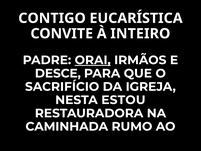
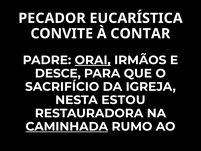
CONTIGO: CONTIGO -> PECADOR
INTEIRO: INTEIRO -> CONTAR
CAMINHADA underline: none -> present
